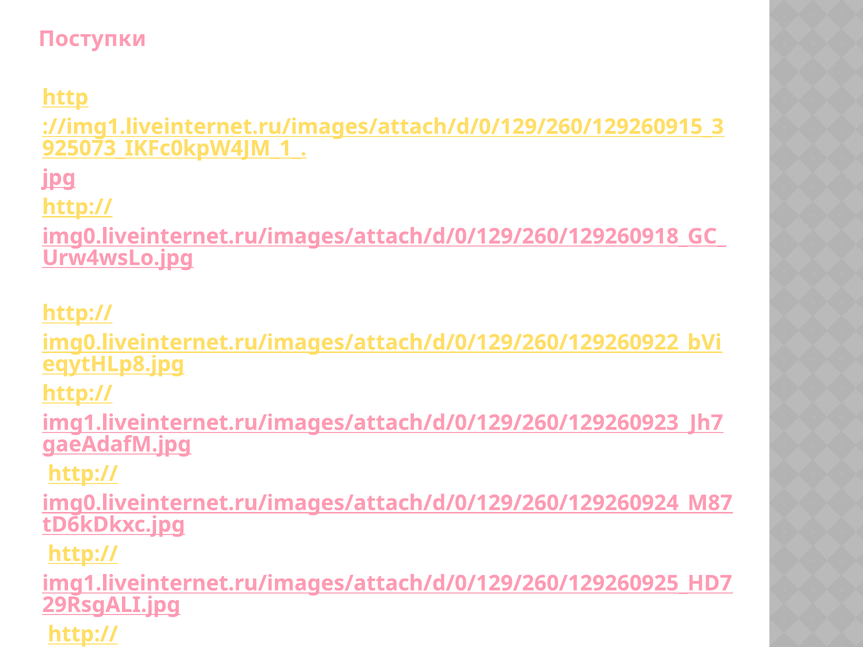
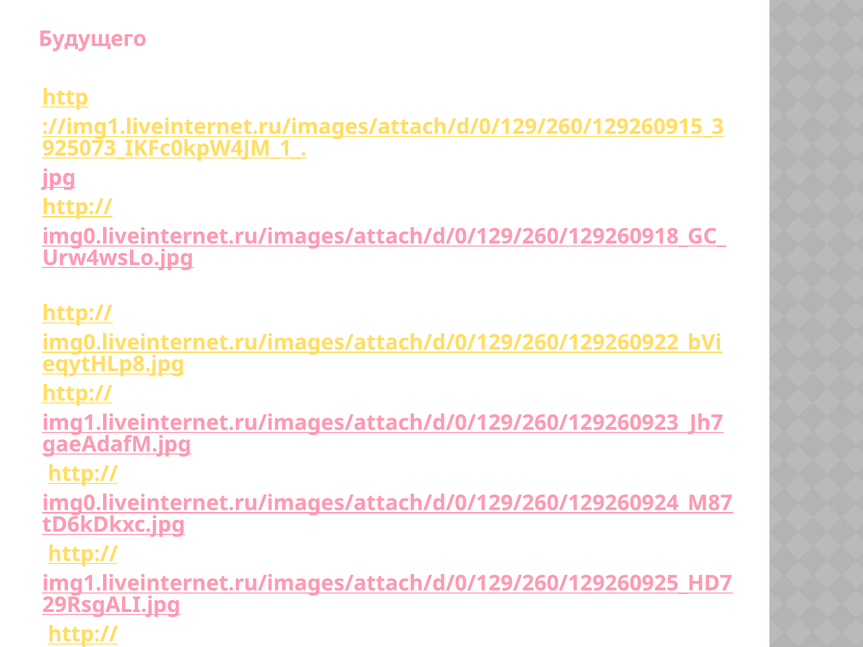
Поступки: Поступки -> Будущего
